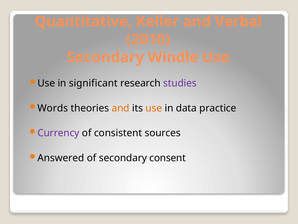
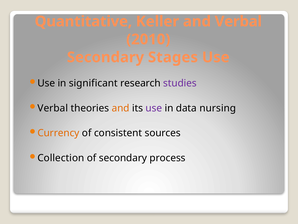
Windle: Windle -> Stages
Words at (53, 108): Words -> Verbal
use at (154, 108) colour: orange -> purple
practice: practice -> nursing
Currency colour: purple -> orange
Answered: Answered -> Collection
consent: consent -> process
